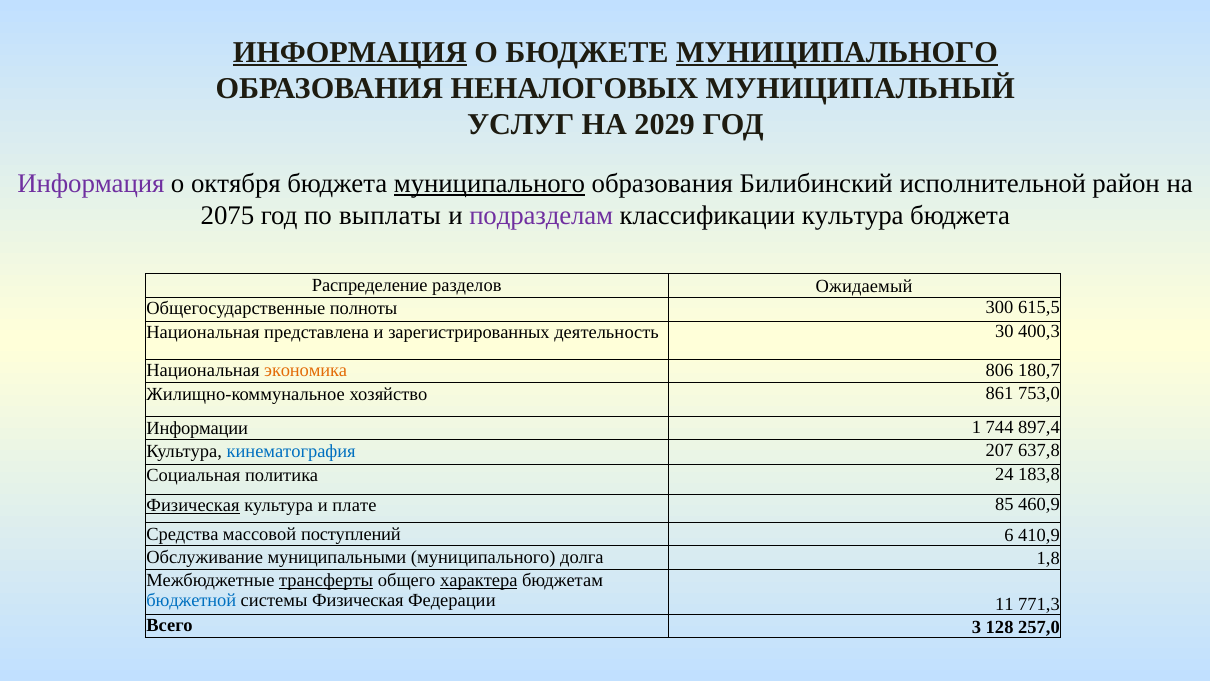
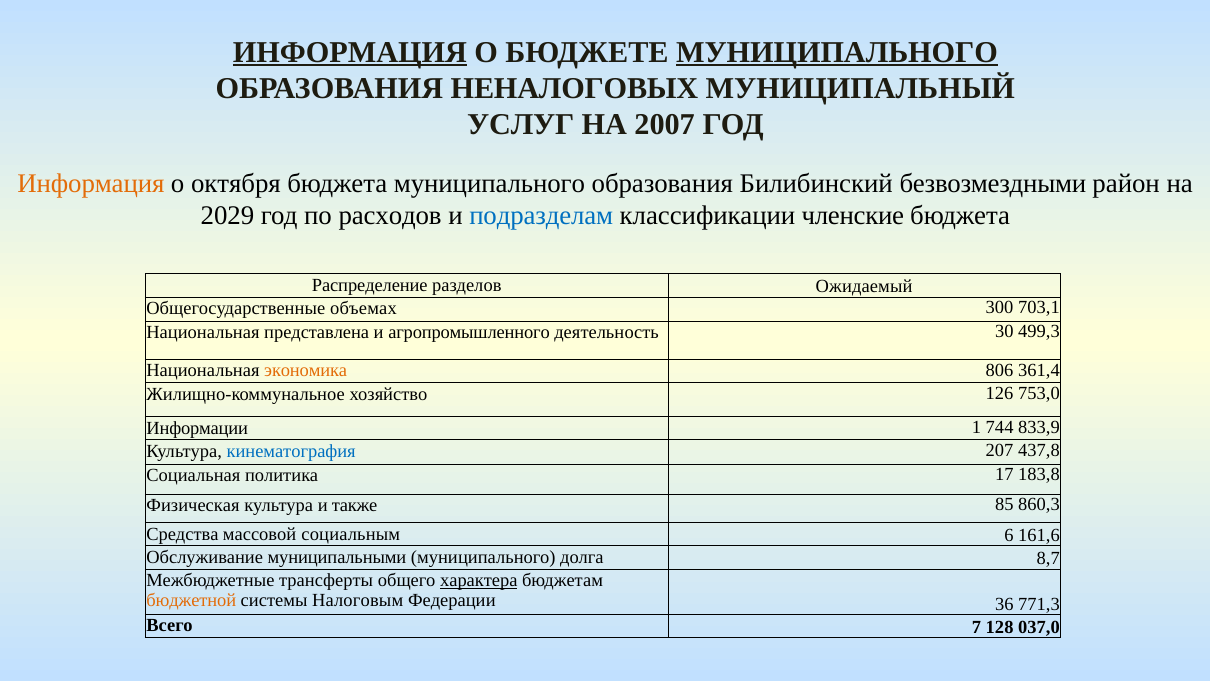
2029: 2029 -> 2007
Информация at (91, 183) colour: purple -> orange
муниципального at (489, 183) underline: present -> none
исполнительной: исполнительной -> безвозмездными
2075: 2075 -> 2029
выплаты: выплаты -> расходов
подразделам colour: purple -> blue
классификации культура: культура -> членские
полноты: полноты -> объемах
615,5: 615,5 -> 703,1
зарегистрированных: зарегистрированных -> агропромышленного
400,3: 400,3 -> 499,3
180,7: 180,7 -> 361,4
861: 861 -> 126
897,4: 897,4 -> 833,9
637,8: 637,8 -> 437,8
24: 24 -> 17
Физическая at (193, 505) underline: present -> none
плате: плате -> также
460,9: 460,9 -> 860,3
поступлений: поступлений -> социальным
410,9: 410,9 -> 161,6
1,8: 1,8 -> 8,7
трансферты underline: present -> none
бюджетной colour: blue -> orange
системы Физическая: Физическая -> Налоговым
11: 11 -> 36
3: 3 -> 7
257,0: 257,0 -> 037,0
